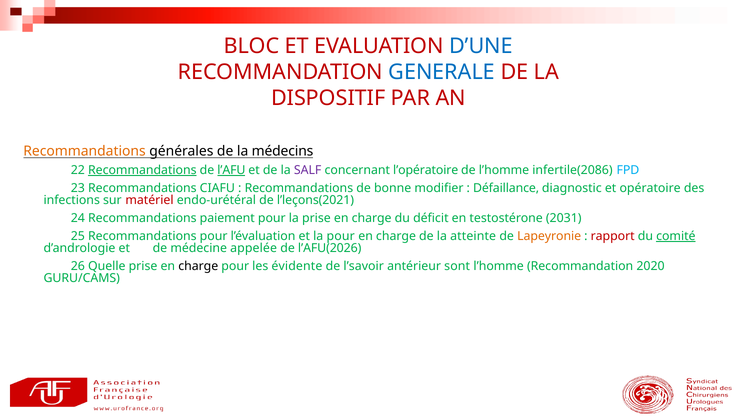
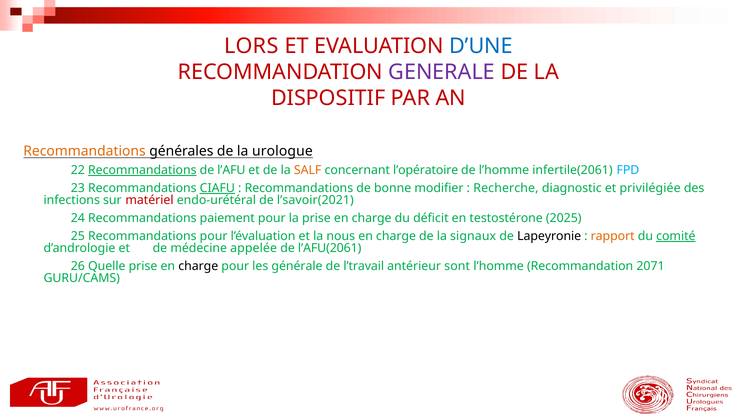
BLOC: BLOC -> LORS
GENERALE colour: blue -> purple
médecins: médecins -> urologue
l’AFU underline: present -> none
SALF colour: purple -> orange
infertile(2086: infertile(2086 -> infertile(2061
CIAFU underline: none -> present
Défaillance: Défaillance -> Recherche
opératoire: opératoire -> privilégiée
l’leçons(2021: l’leçons(2021 -> l’savoir(2021
2031: 2031 -> 2025
la pour: pour -> nous
atteinte: atteinte -> signaux
Lapeyronie colour: orange -> black
rapport colour: red -> orange
l’AFU(2026: l’AFU(2026 -> l’AFU(2061
évidente: évidente -> générale
l’savoir: l’savoir -> l’travail
2020: 2020 -> 2071
